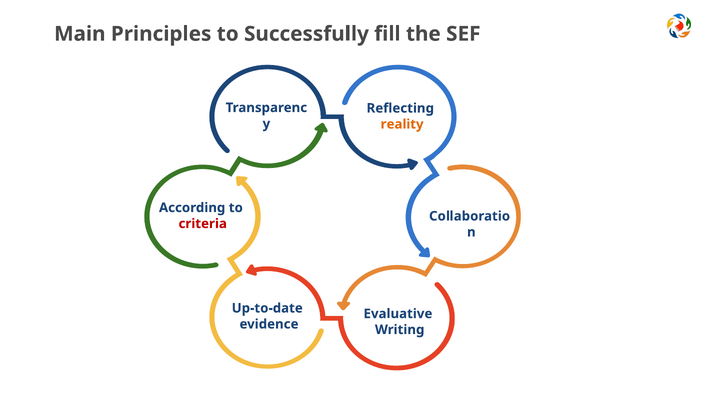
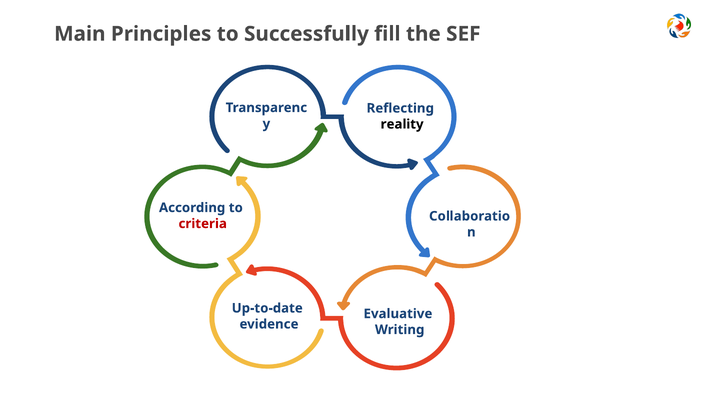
reality colour: orange -> black
